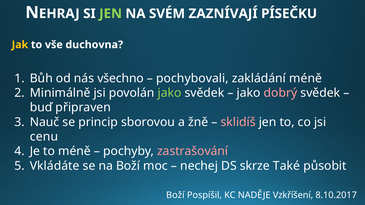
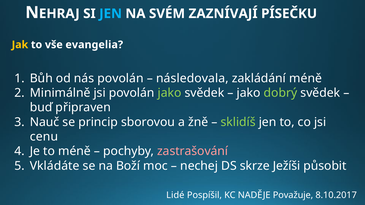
JEN at (111, 14) colour: light green -> light blue
duchovna: duchovna -> evangelia
nás všechno: všechno -> povolán
pochybovali: pochybovali -> následovala
dobrý colour: pink -> light green
sklidíš colour: pink -> light green
Také: Také -> Ježíši
Boží at (175, 195): Boží -> Lidé
Vzkříšení: Vzkříšení -> Považuje
